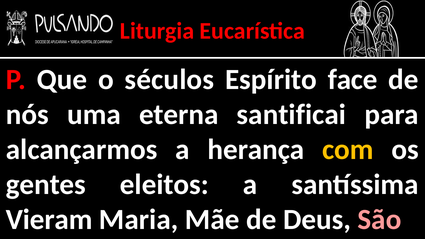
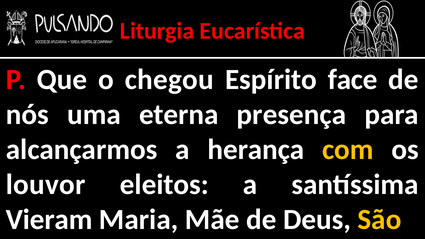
séculos: séculos -> chegou
santificai: santificai -> presença
gentes: gentes -> louvor
São colour: pink -> yellow
